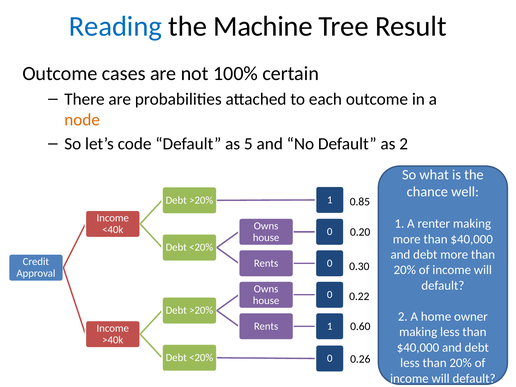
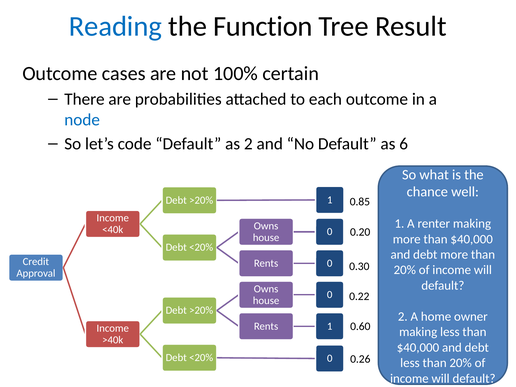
Machine: Machine -> Function
node colour: orange -> blue
as 5: 5 -> 2
as 2: 2 -> 6
